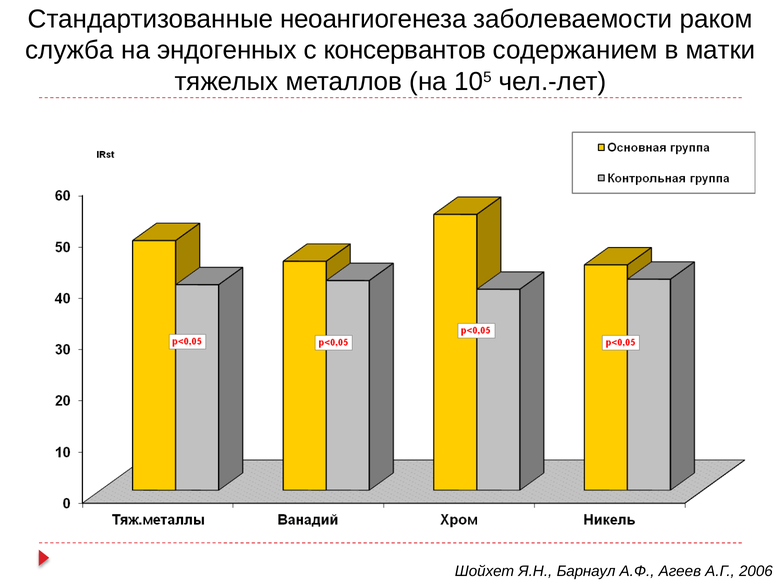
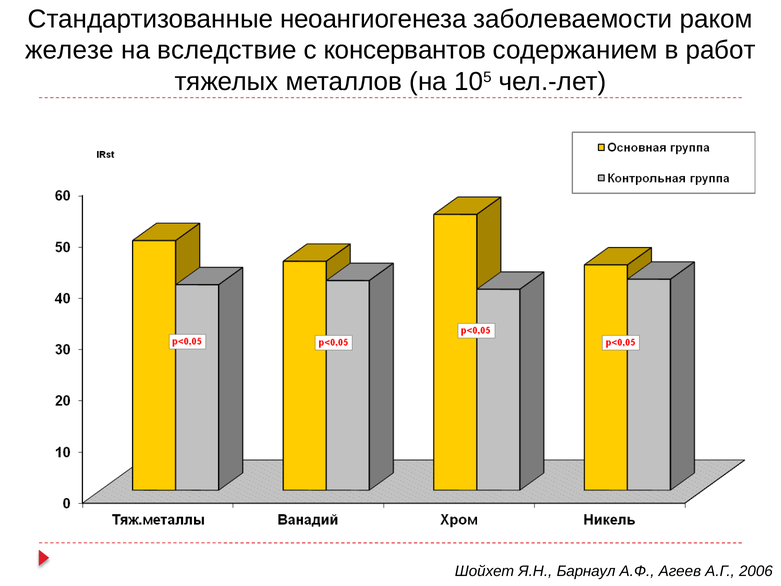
служба: служба -> железе
эндогенных: эндогенных -> вследствие
матки: матки -> работ
